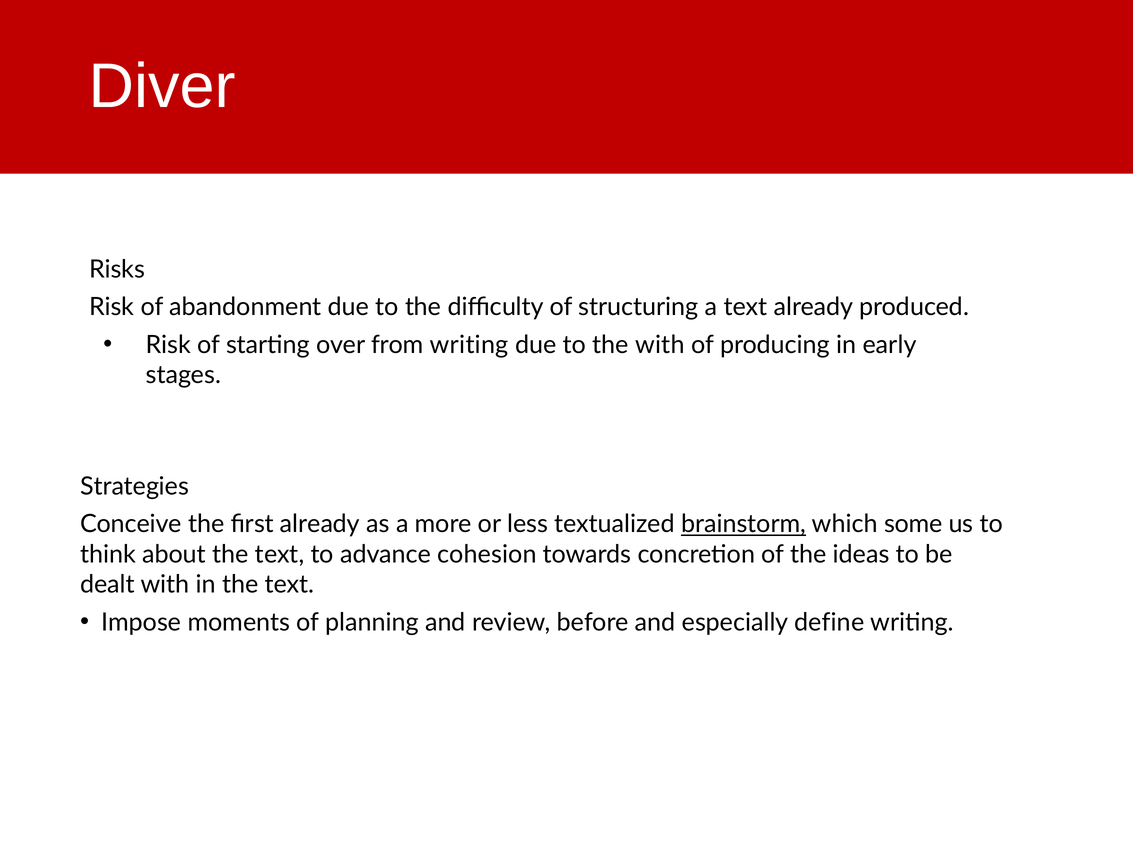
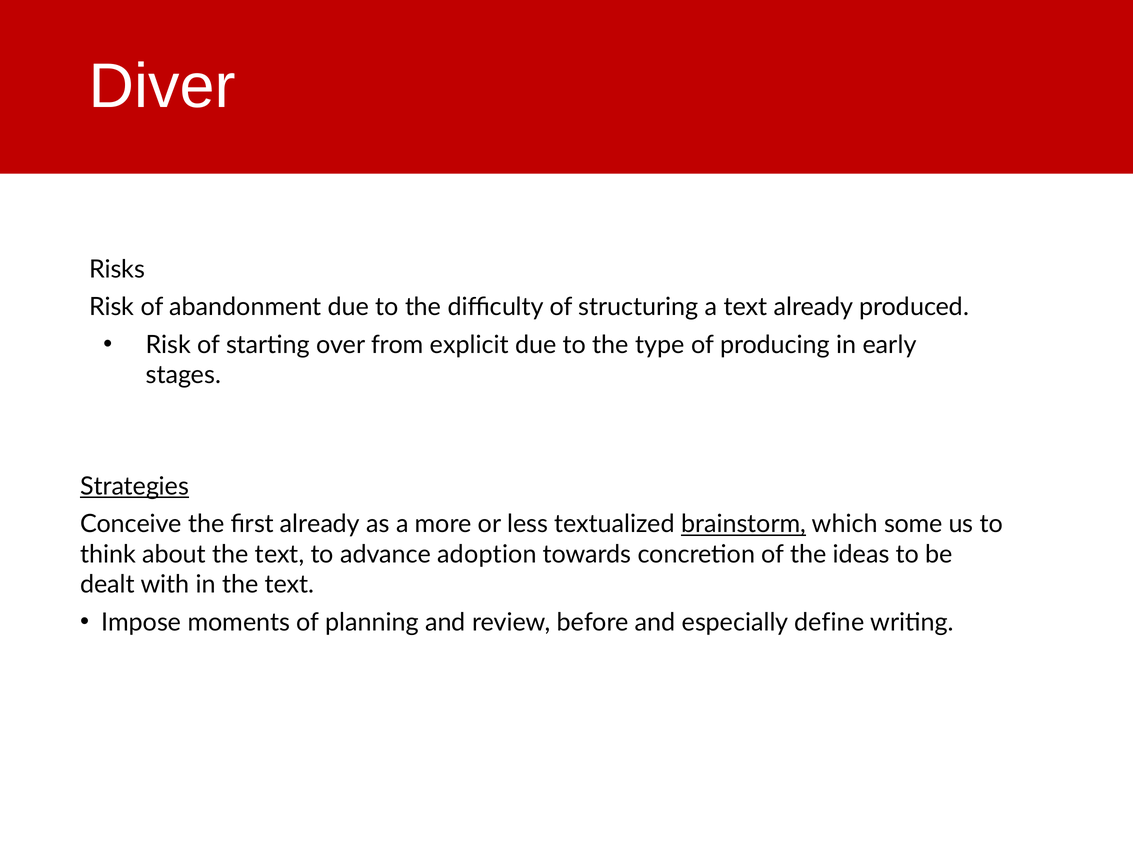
from writing: writing -> explicit
the with: with -> type
Strategies underline: none -> present
cohesion: cohesion -> adoption
